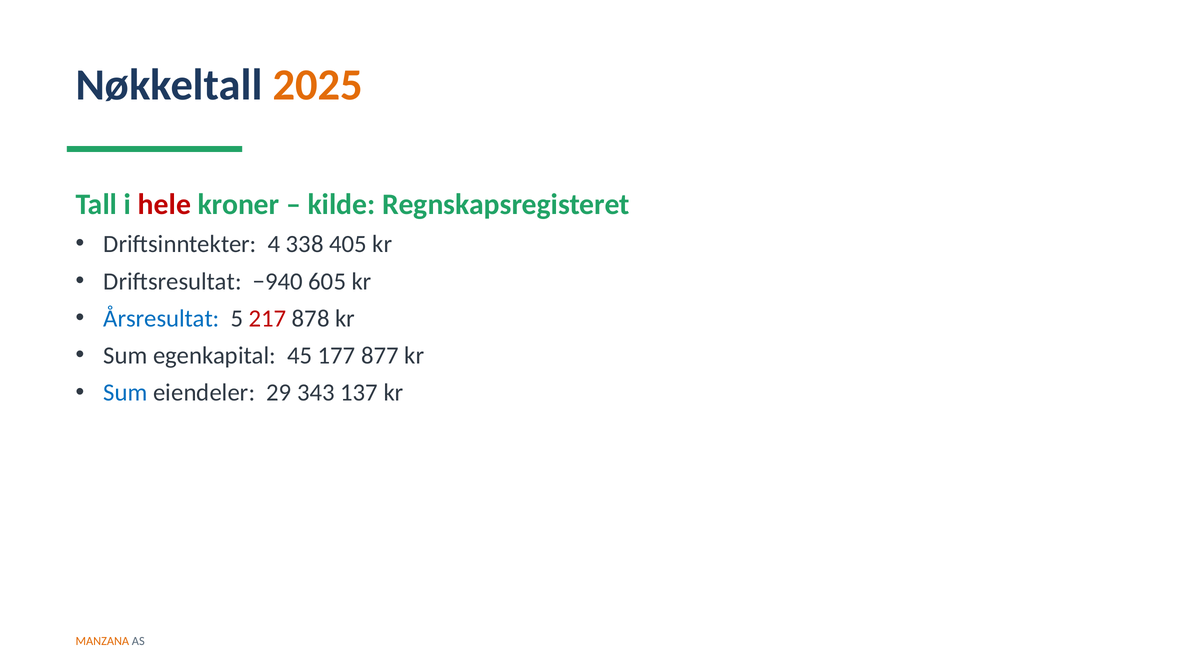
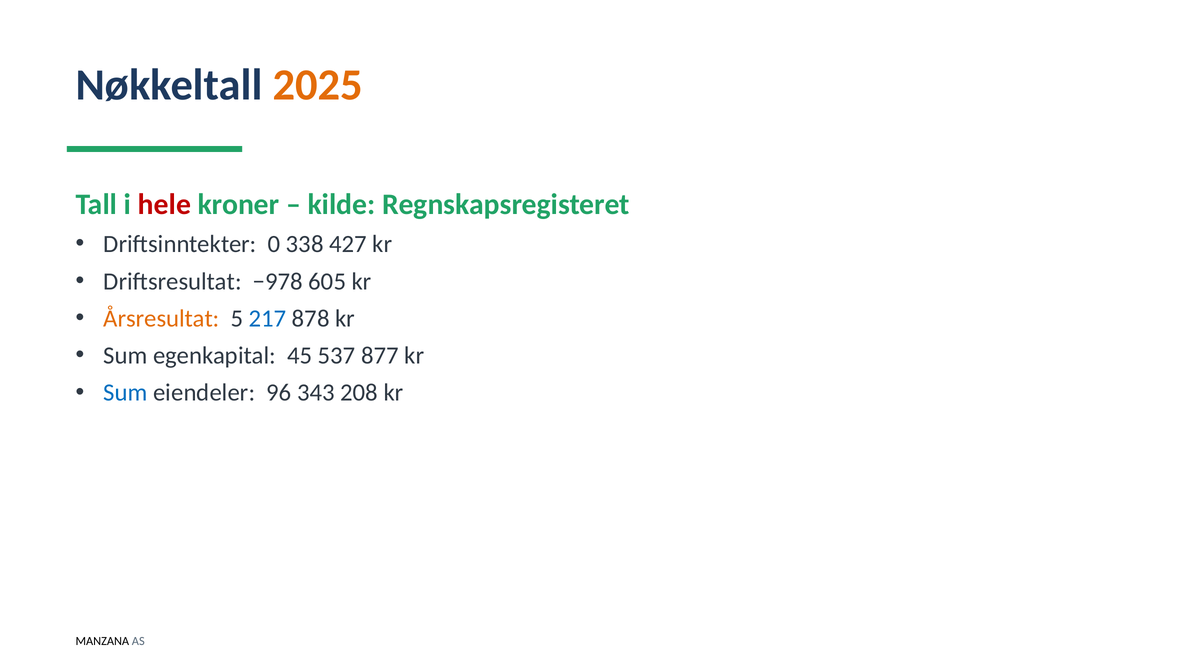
4: 4 -> 0
405: 405 -> 427
−940: −940 -> −978
Årsresultat colour: blue -> orange
217 colour: red -> blue
177: 177 -> 537
29: 29 -> 96
137: 137 -> 208
MANZANA colour: orange -> black
